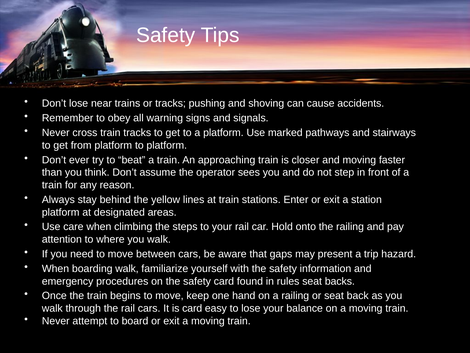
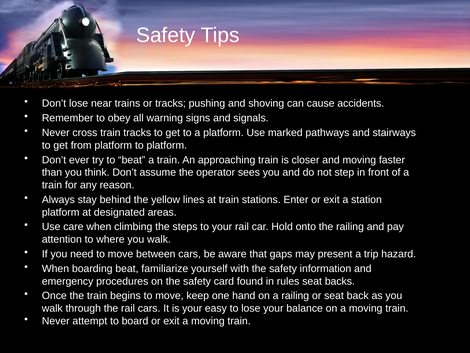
boarding walk: walk -> beat
is card: card -> your
